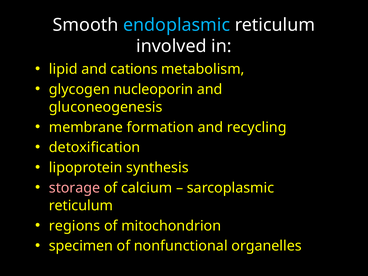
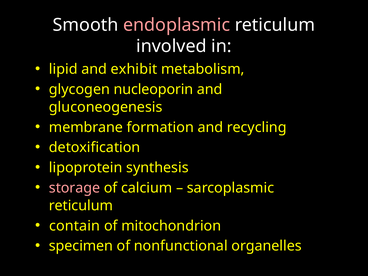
endoplasmic colour: light blue -> pink
cations: cations -> exhibit
regions: regions -> contain
